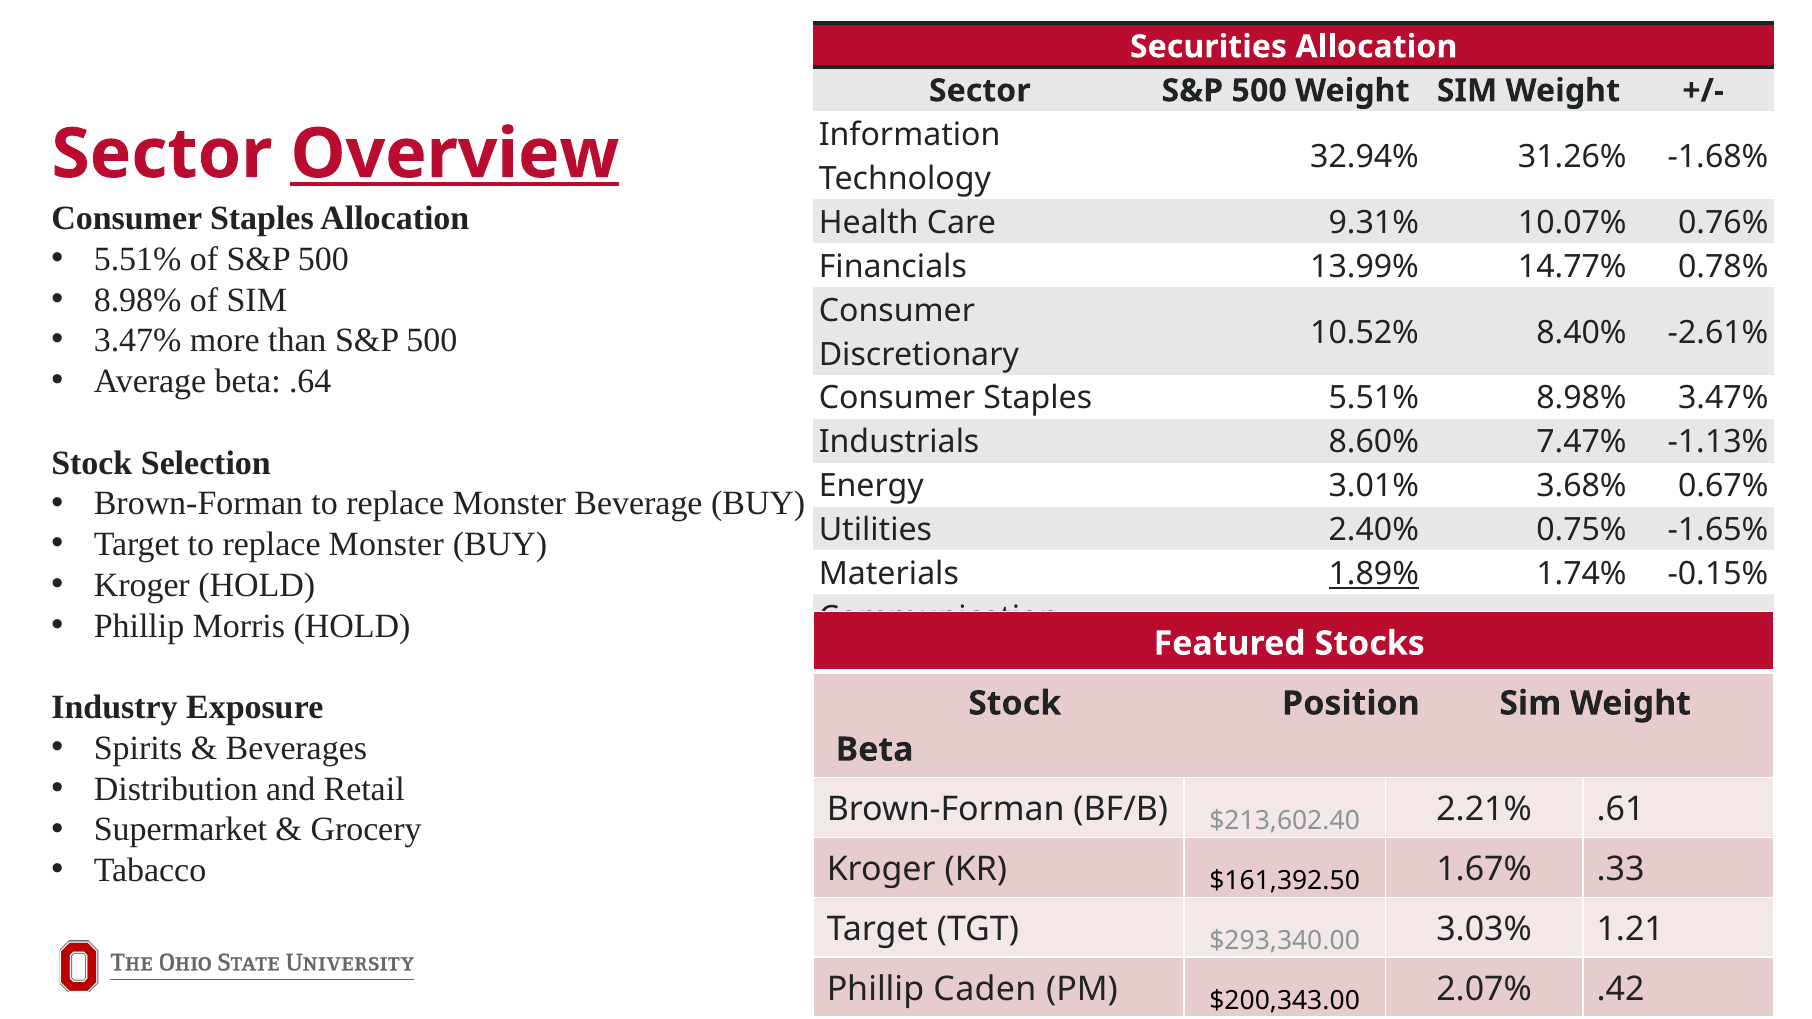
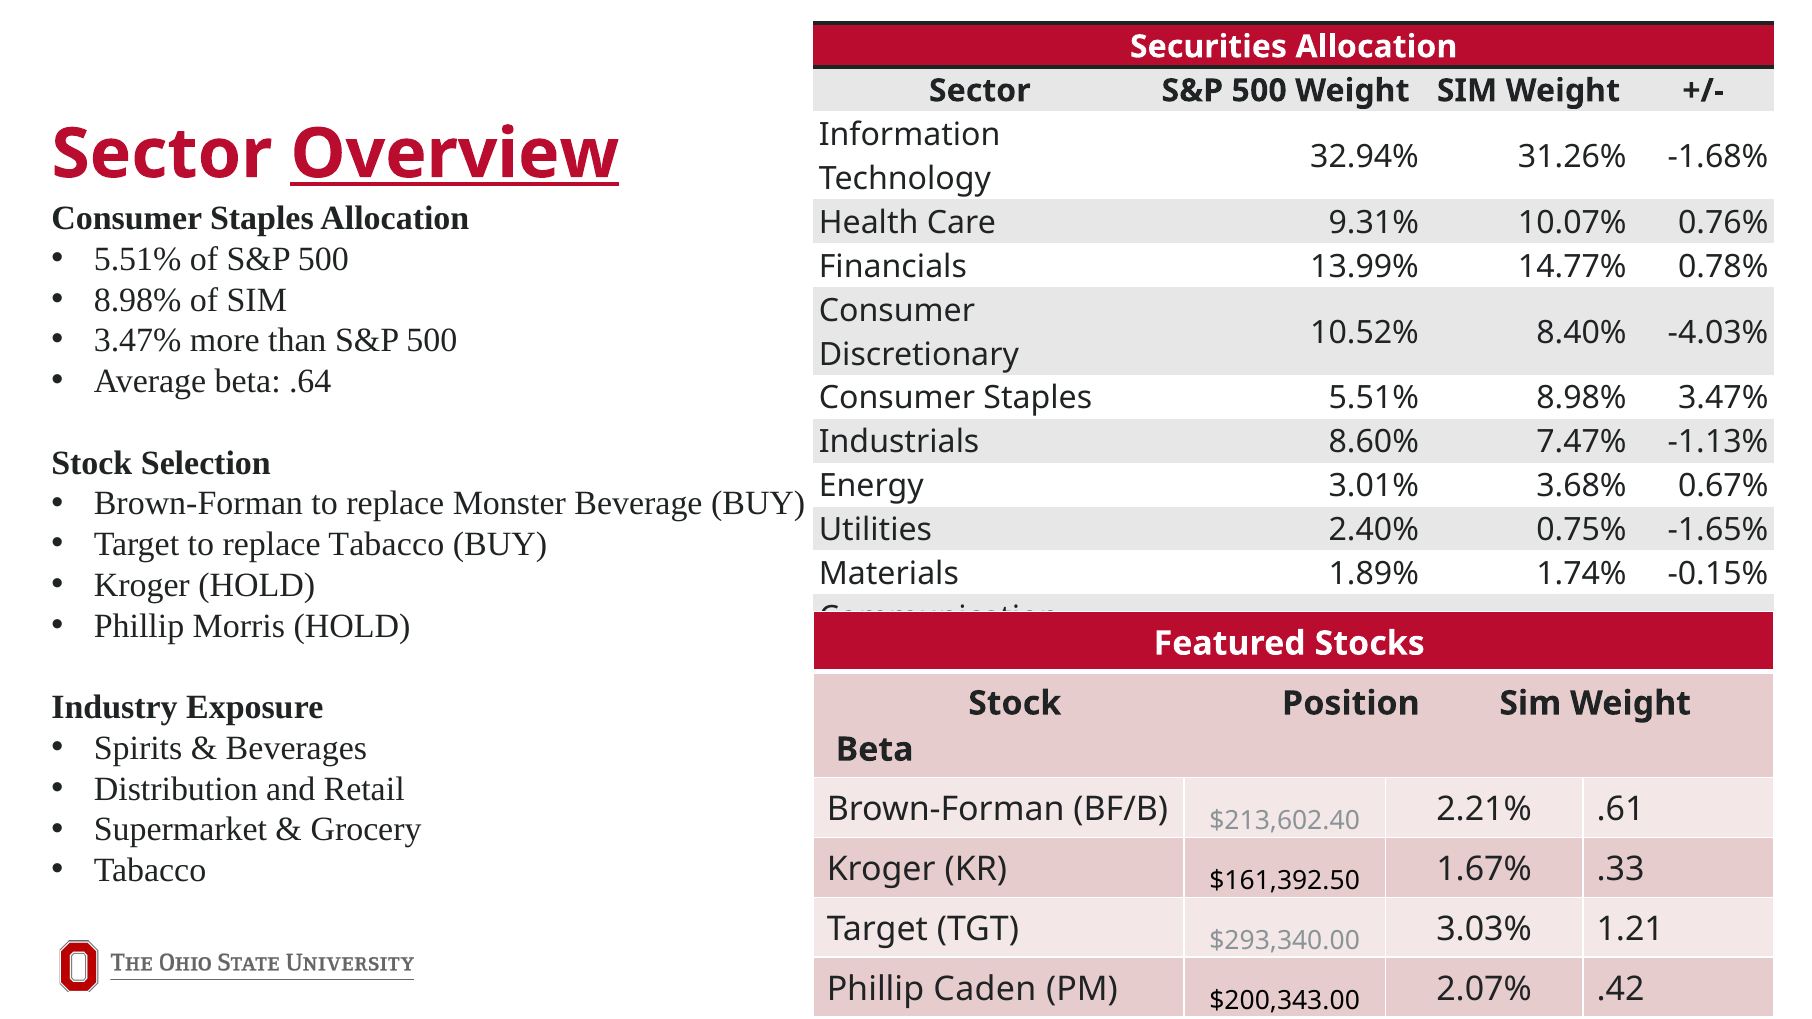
-2.61%: -2.61% -> -4.03%
Target to replace Monster: Monster -> Tabacco
1.89% underline: present -> none
